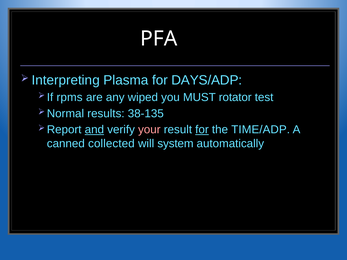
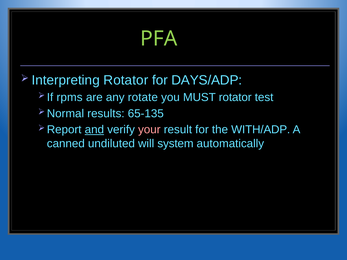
PFA colour: white -> light green
Interpreting Plasma: Plasma -> Rotator
wiped: wiped -> rotate
38-135: 38-135 -> 65-135
for at (202, 130) underline: present -> none
TIME/ADP: TIME/ADP -> WITH/ADP
collected: collected -> undiluted
